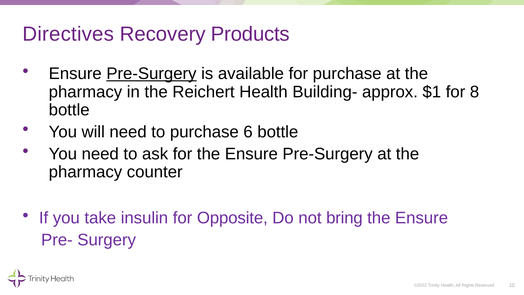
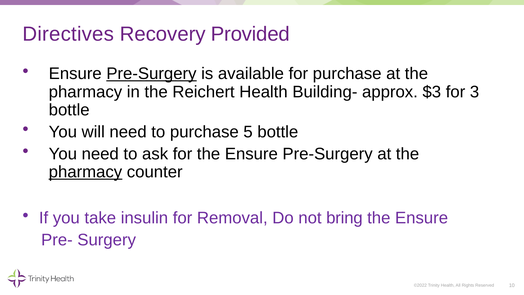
Products: Products -> Provided
$1: $1 -> $3
8: 8 -> 3
6: 6 -> 5
pharmacy at (85, 172) underline: none -> present
Opposite: Opposite -> Removal
